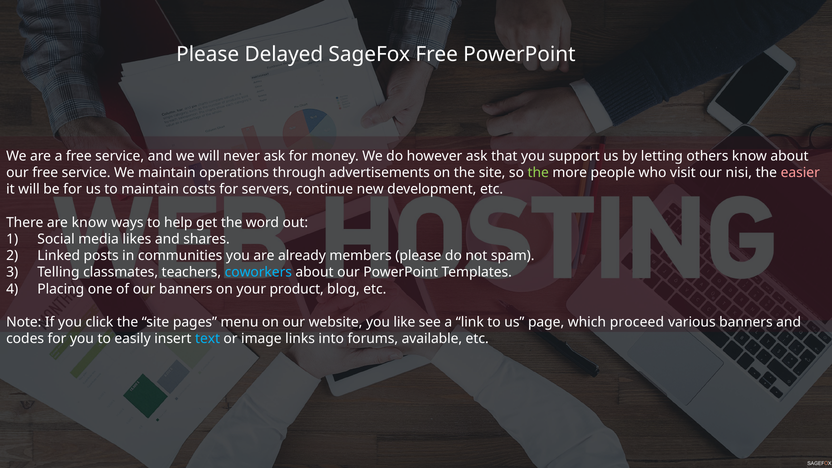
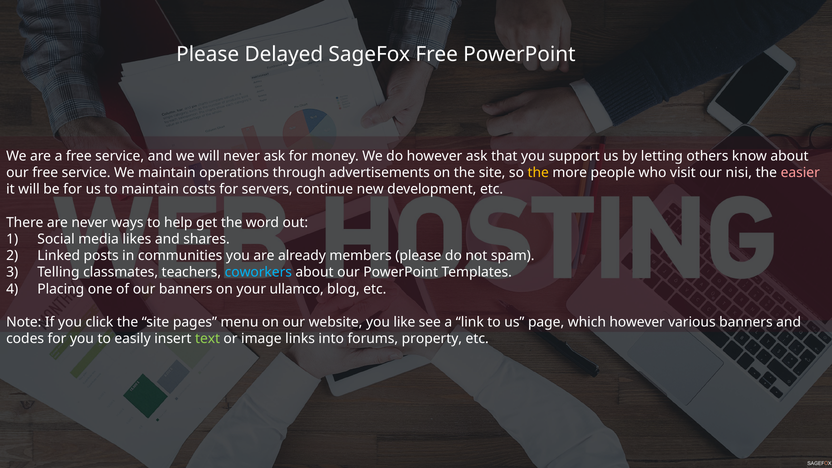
the at (538, 173) colour: light green -> yellow
are know: know -> never
product: product -> ullamco
which proceed: proceed -> however
text colour: light blue -> light green
available: available -> property
